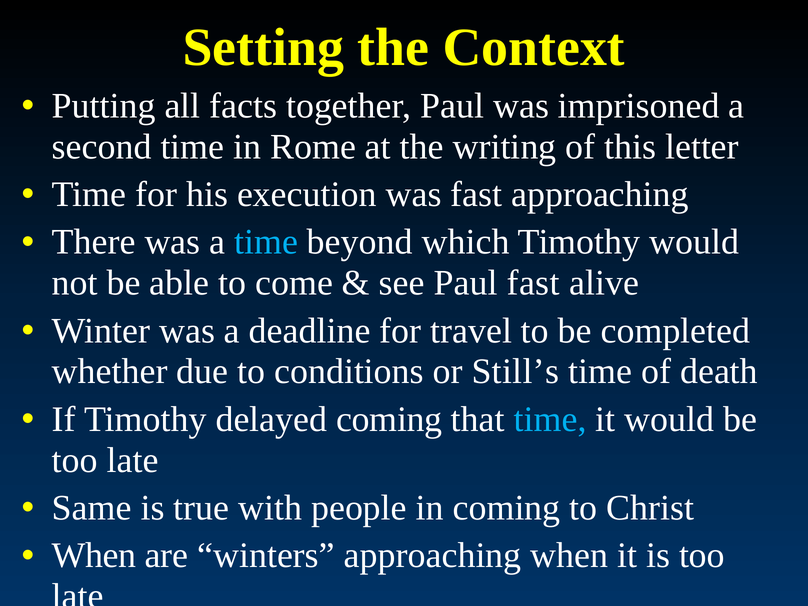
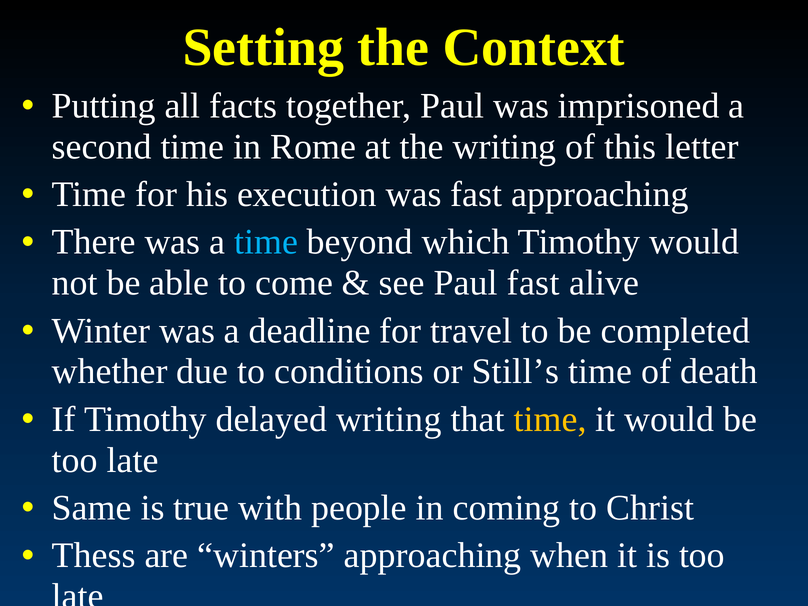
delayed coming: coming -> writing
time at (550, 419) colour: light blue -> yellow
When at (94, 556): When -> Thess
